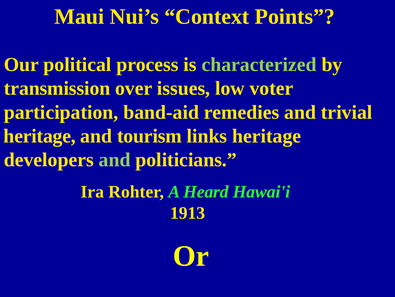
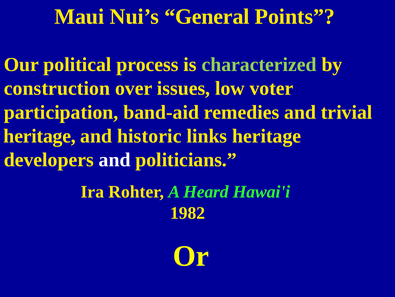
Context: Context -> General
transmission: transmission -> construction
tourism: tourism -> historic
and at (115, 159) colour: light green -> white
1913: 1913 -> 1982
